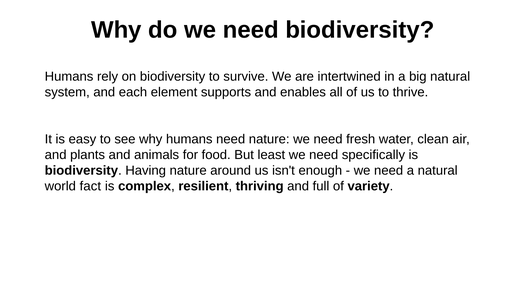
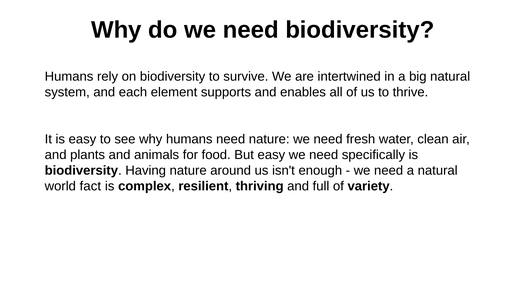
But least: least -> easy
